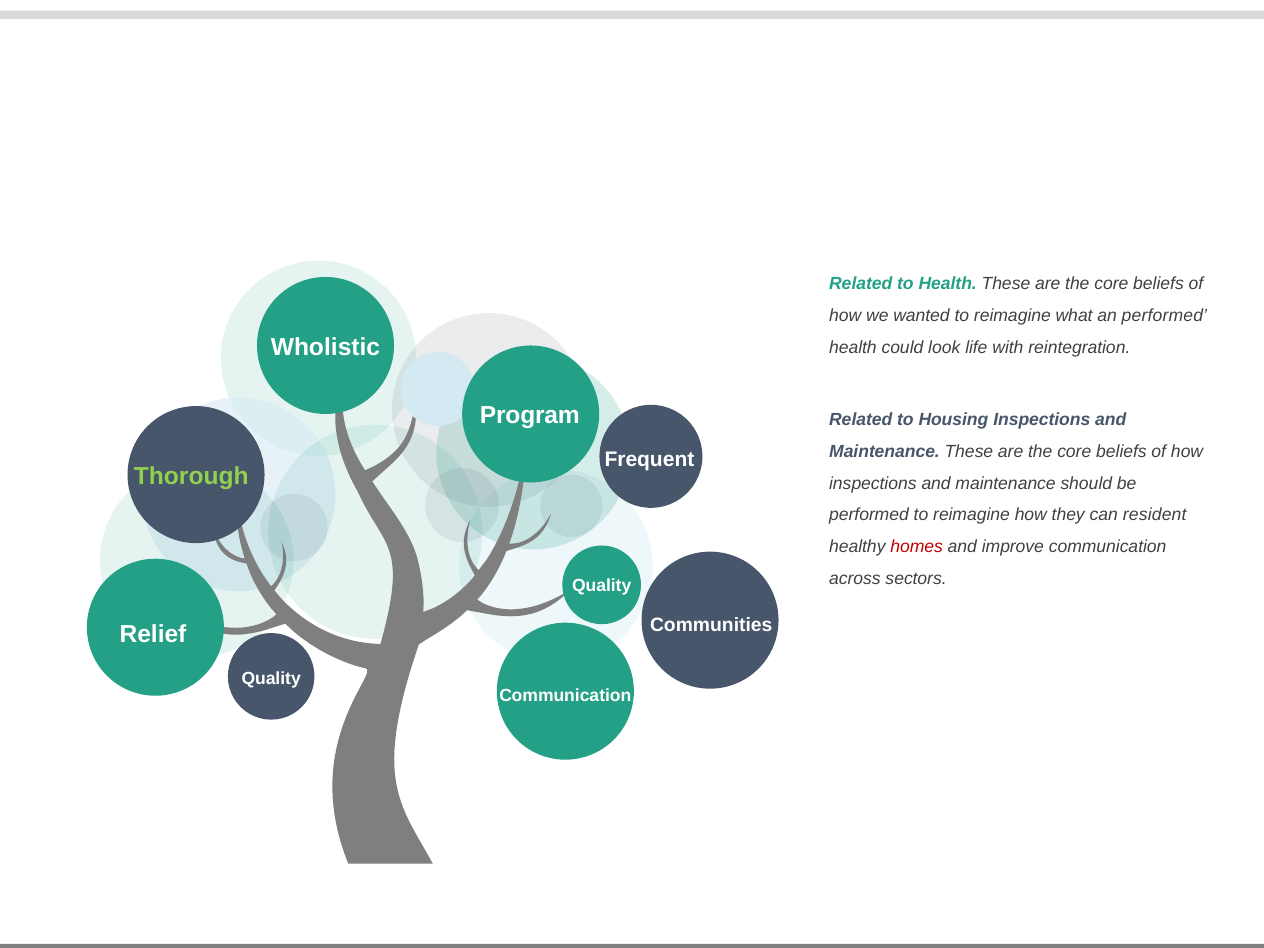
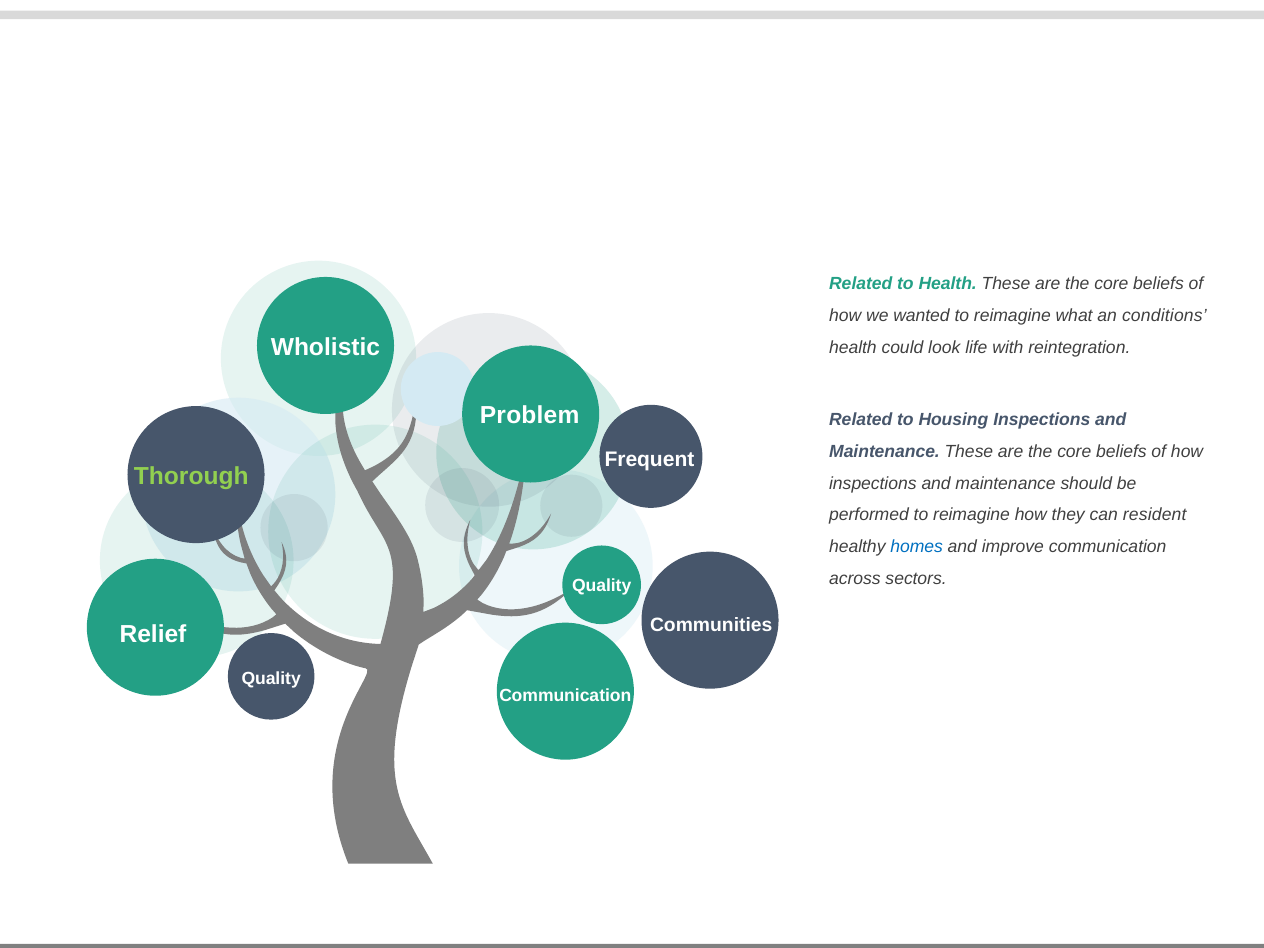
an performed: performed -> conditions
Program: Program -> Problem
homes colour: red -> blue
